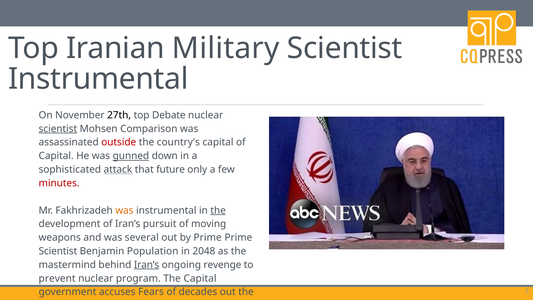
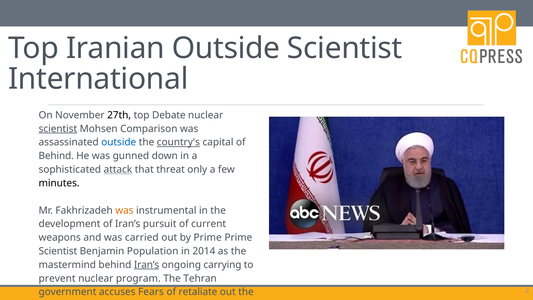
Iranian Military: Military -> Outside
Instrumental at (98, 79): Instrumental -> International
outside at (119, 142) colour: red -> blue
country's underline: none -> present
Capital at (56, 156): Capital -> Behind
gunned underline: present -> none
future: future -> threat
minutes colour: red -> black
the at (218, 210) underline: present -> none
moving: moving -> current
several: several -> carried
2048: 2048 -> 2014
revenge: revenge -> carrying
The Capital: Capital -> Tehran
decades: decades -> retaliate
